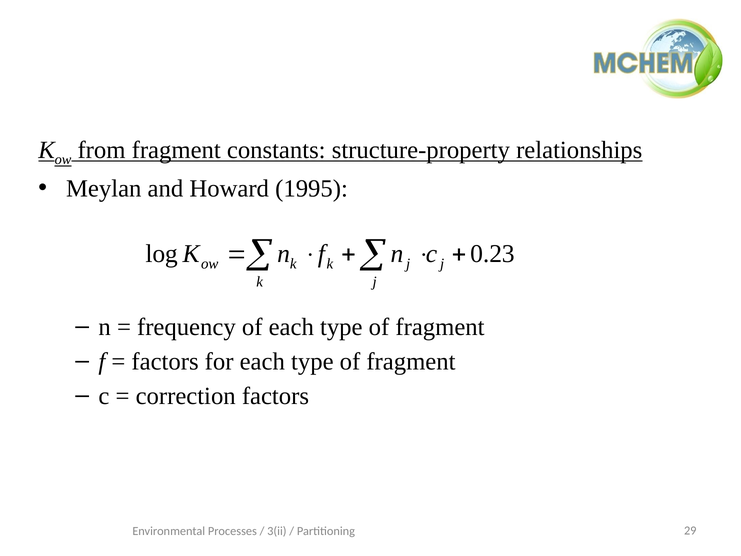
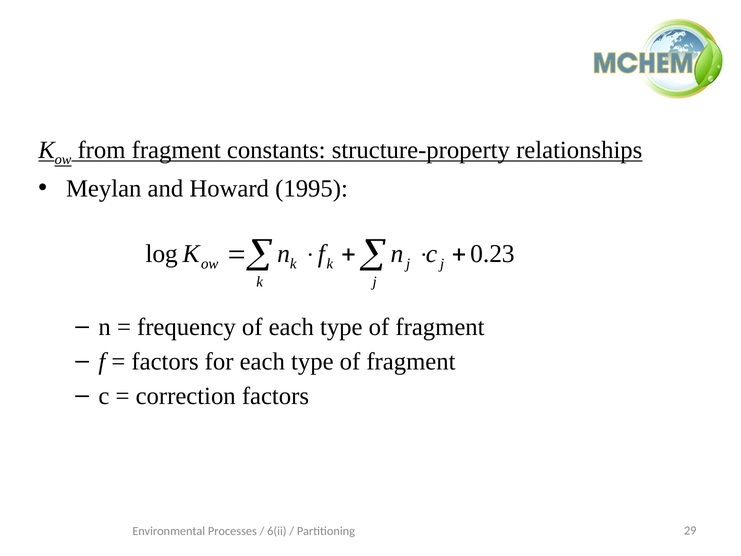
3(ii: 3(ii -> 6(ii
